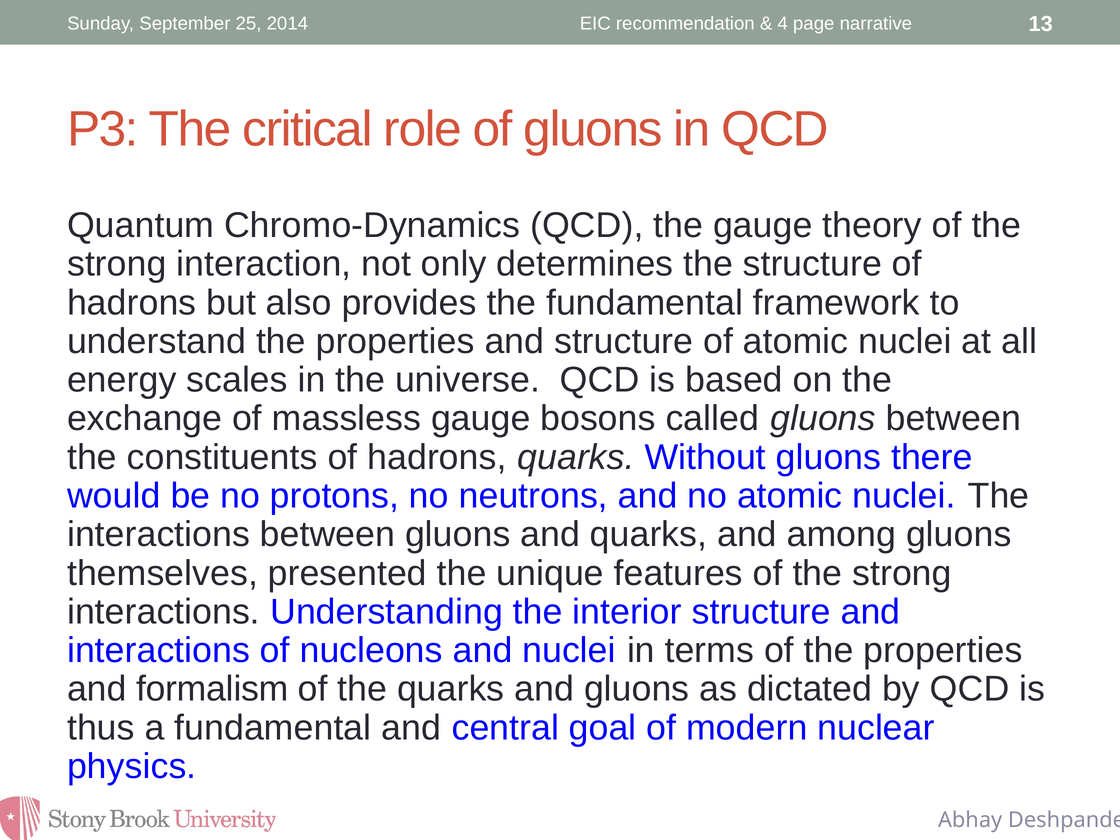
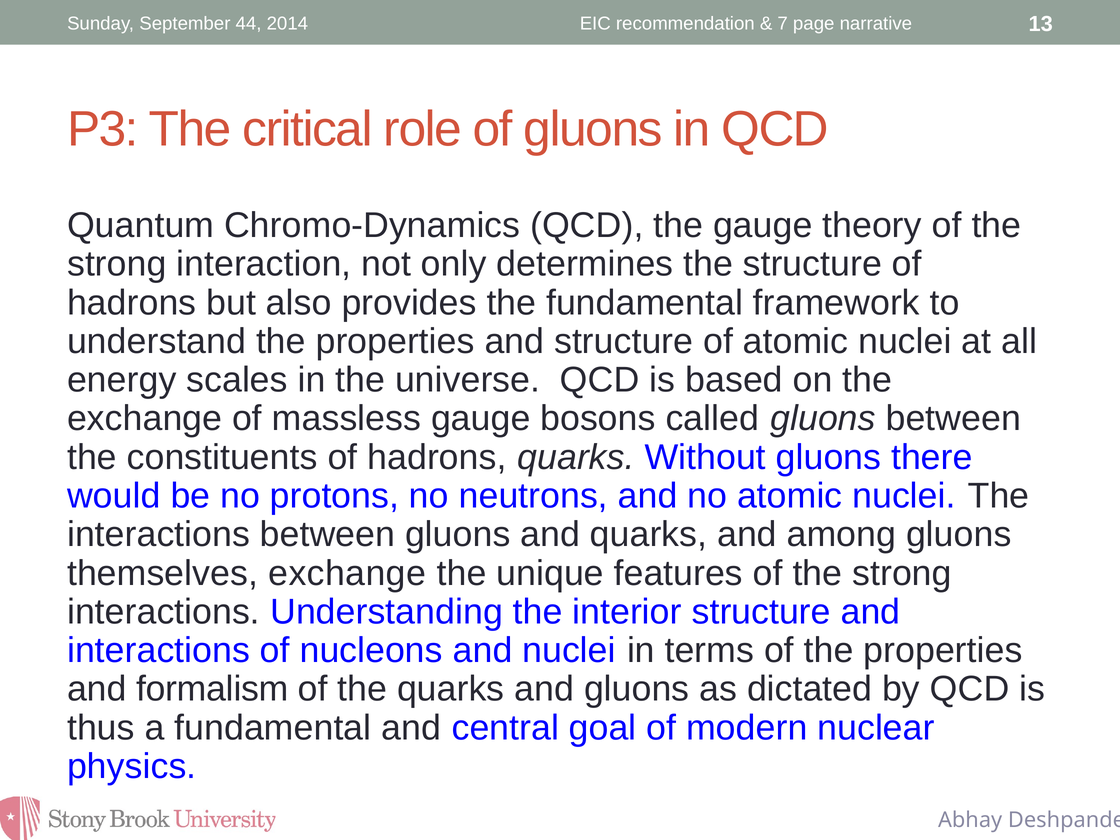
25: 25 -> 44
4: 4 -> 7
themselves presented: presented -> exchange
